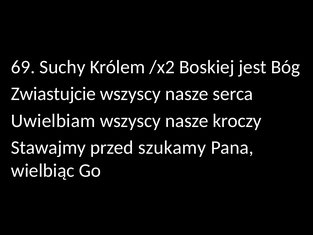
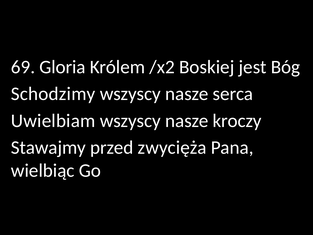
Suchy: Suchy -> Gloria
Zwiastujcie: Zwiastujcie -> Schodzimy
szukamy: szukamy -> zwycięża
